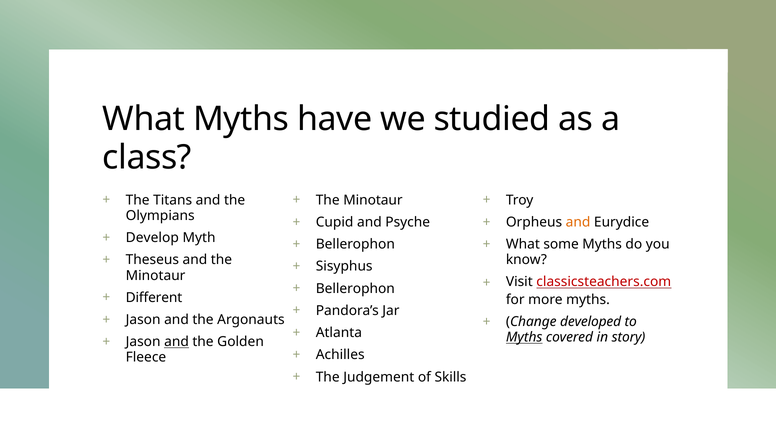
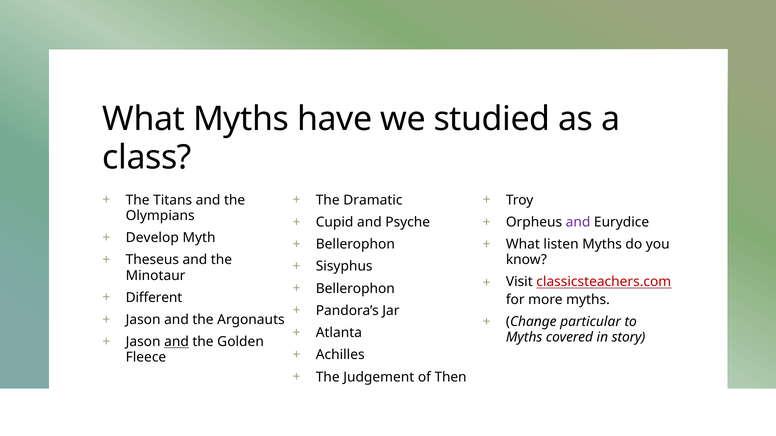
Minotaur at (373, 200): Minotaur -> Dramatic
and at (578, 222) colour: orange -> purple
some: some -> listen
developed: developed -> particular
Myths at (524, 338) underline: present -> none
Skills: Skills -> Then
